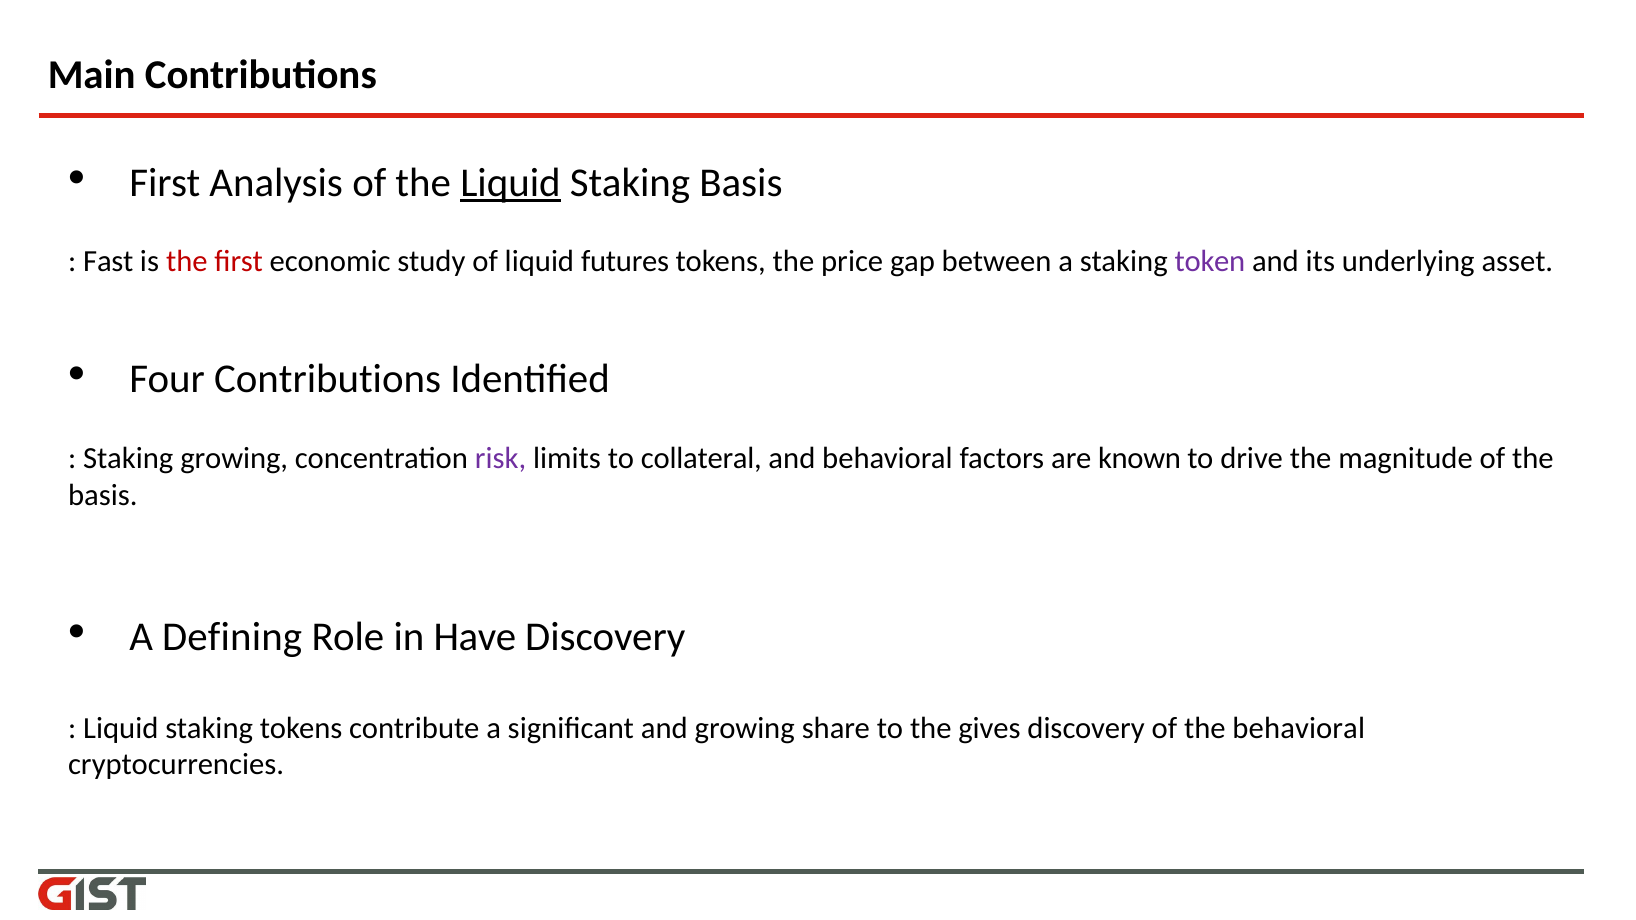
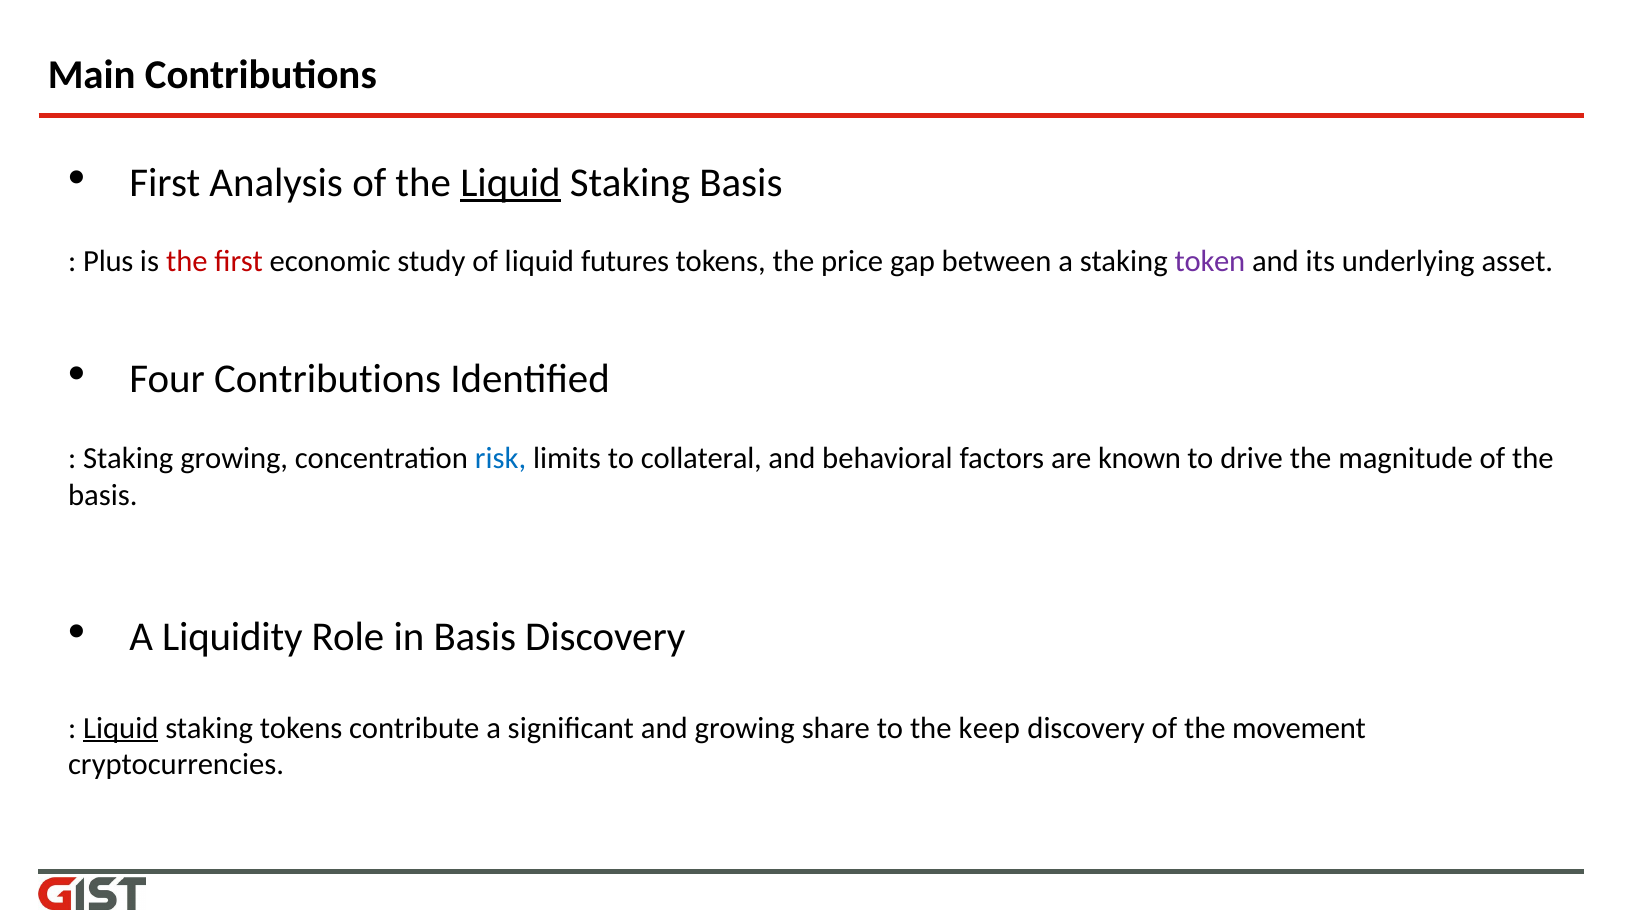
Fast: Fast -> Plus
risk colour: purple -> blue
Defining: Defining -> Liquidity
in Have: Have -> Basis
Liquid at (121, 728) underline: none -> present
gives: gives -> keep
the behavioral: behavioral -> movement
